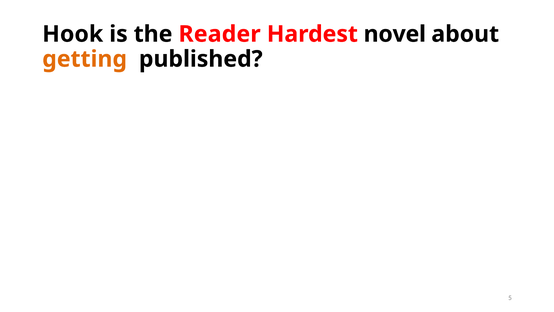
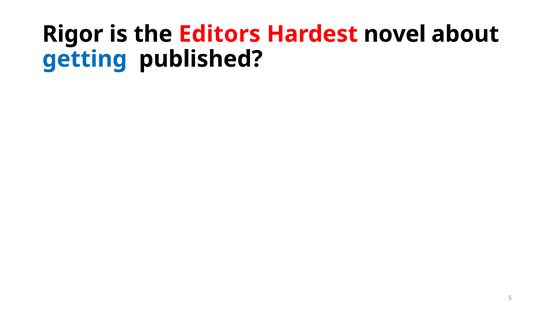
Hook: Hook -> Rigor
Reader: Reader -> Editors
getting colour: orange -> blue
